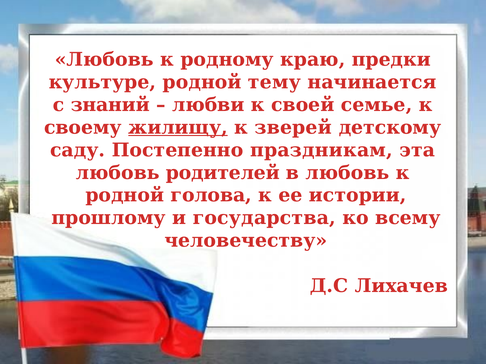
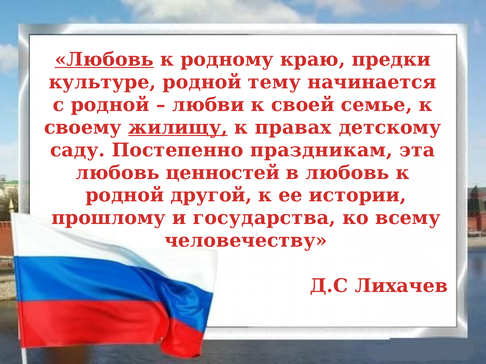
Любовь at (104, 60) underline: none -> present
с знаний: знаний -> родной
зверей: зверей -> правах
родителей: родителей -> ценностей
голова: голова -> другой
